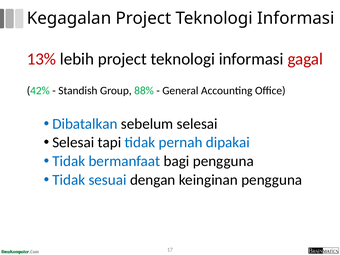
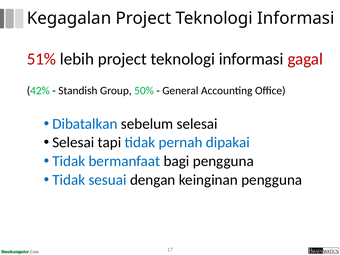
13%: 13% -> 51%
88%: 88% -> 50%
